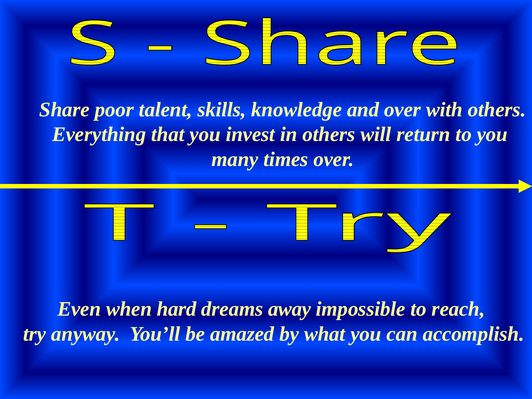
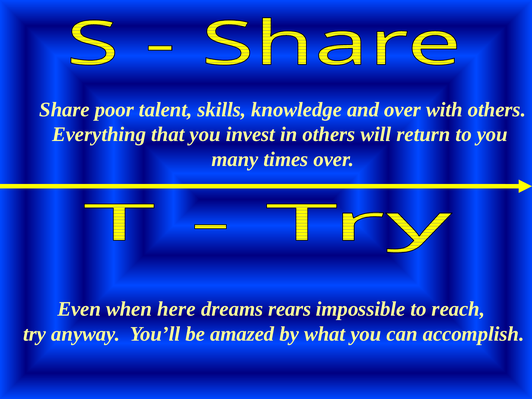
hard: hard -> here
away: away -> rears
